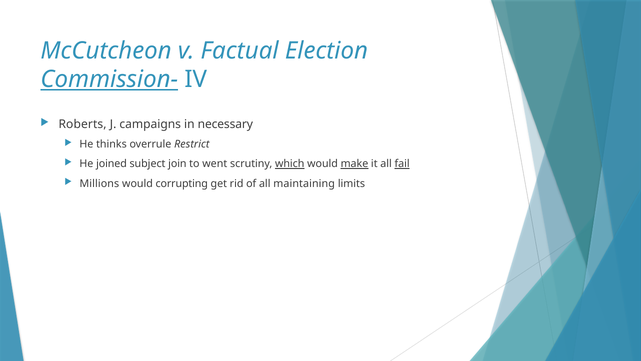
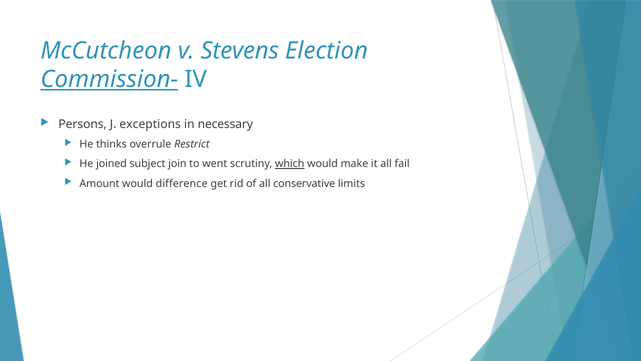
Factual: Factual -> Stevens
Roberts: Roberts -> Persons
campaigns: campaigns -> exceptions
make underline: present -> none
fail underline: present -> none
Millions: Millions -> Amount
corrupting: corrupting -> difference
maintaining: maintaining -> conservative
